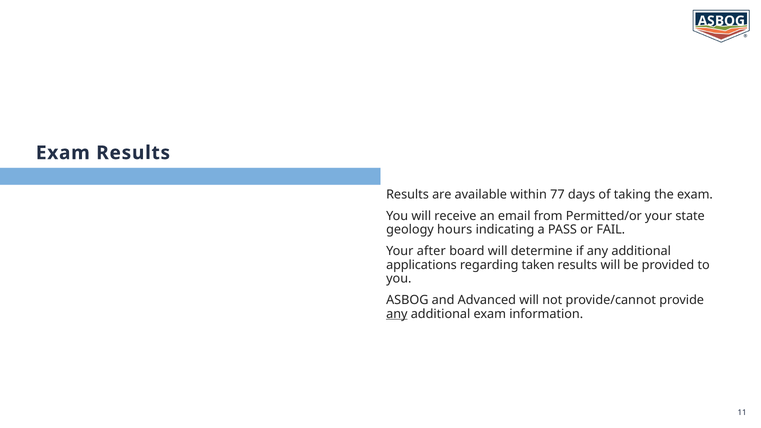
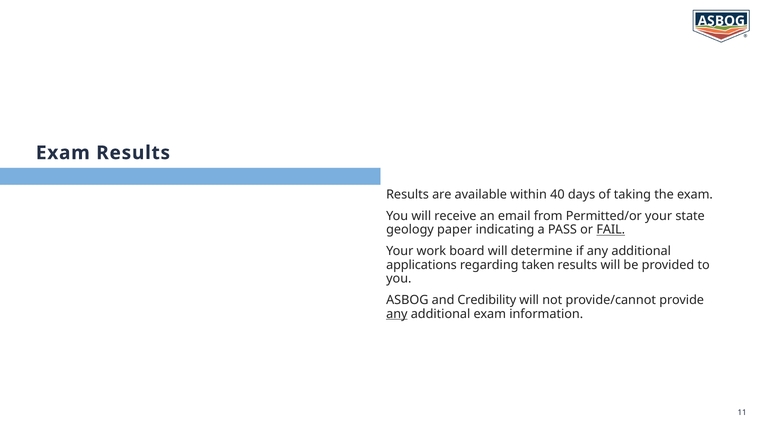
77: 77 -> 40
hours: hours -> paper
FAIL underline: none -> present
after: after -> work
Advanced: Advanced -> Credibility
